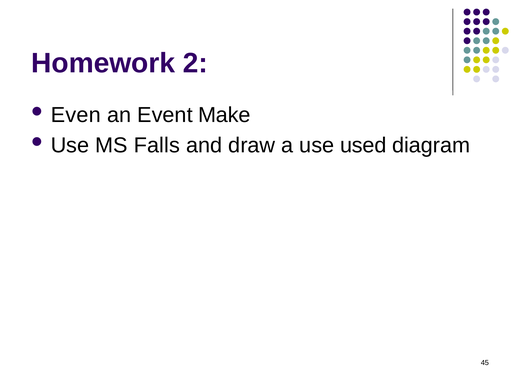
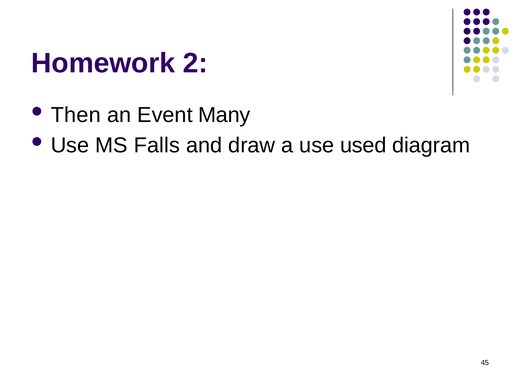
Even: Even -> Then
Make: Make -> Many
